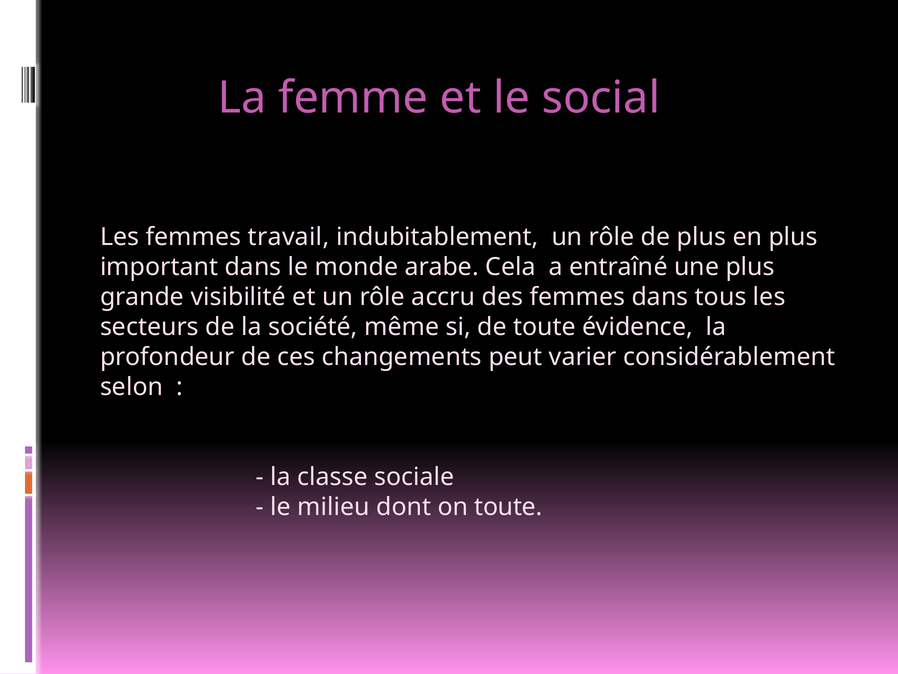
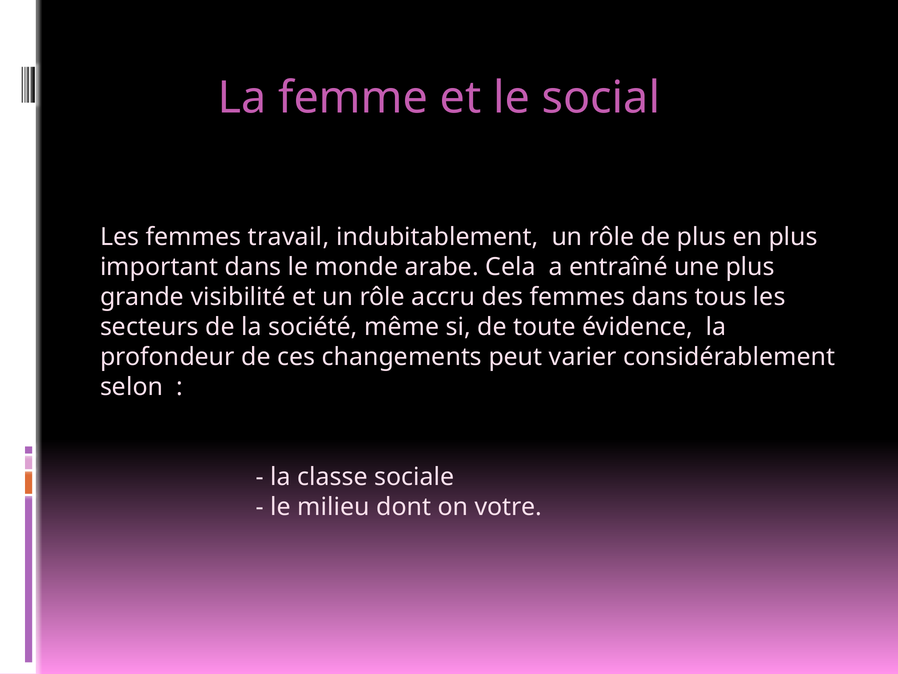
on toute: toute -> votre
